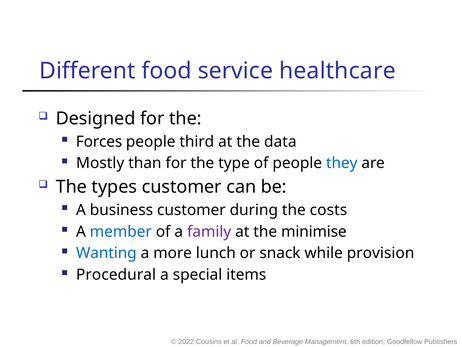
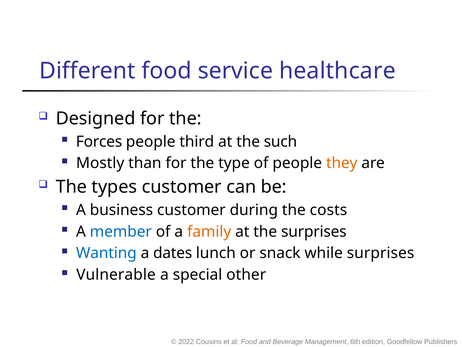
data: data -> such
they colour: blue -> orange
family colour: purple -> orange
the minimise: minimise -> surprises
more: more -> dates
while provision: provision -> surprises
Procedural: Procedural -> Vulnerable
items: items -> other
